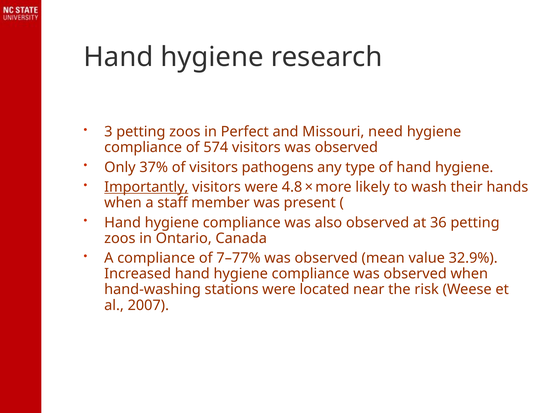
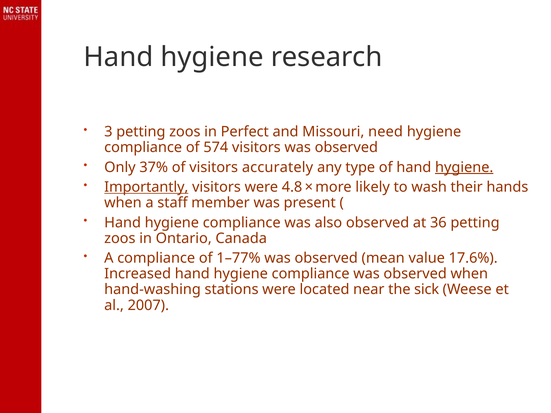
pathogens: pathogens -> accurately
hygiene at (464, 167) underline: none -> present
7–77%: 7–77% -> 1–77%
32.9%: 32.9% -> 17.6%
risk: risk -> sick
